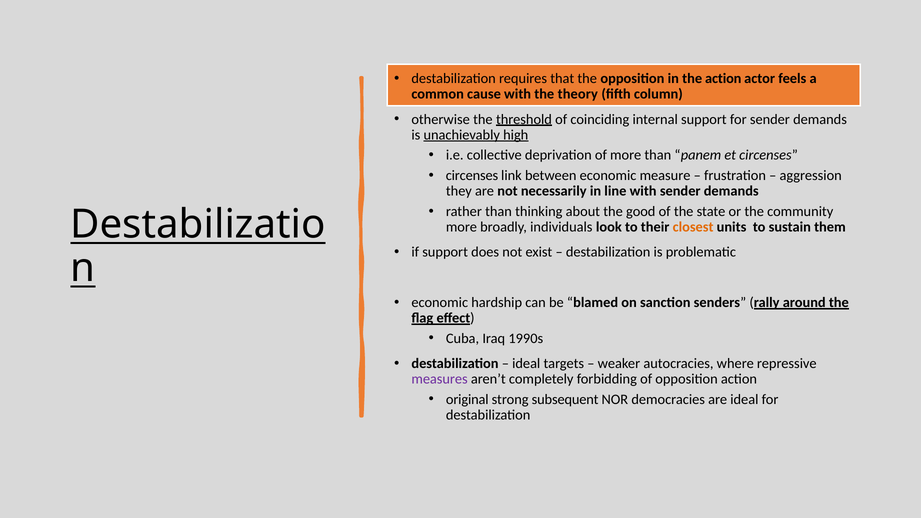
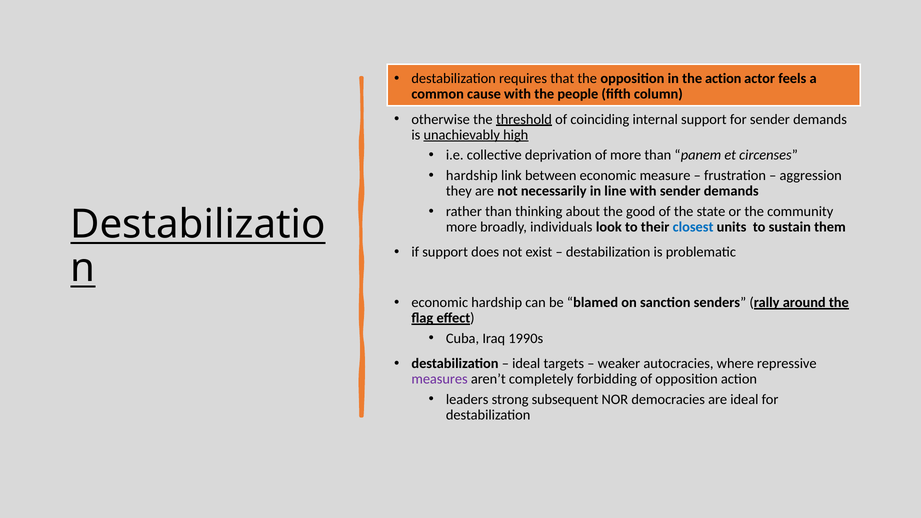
theory: theory -> people
circenses at (472, 176): circenses -> hardship
closest colour: orange -> blue
original: original -> leaders
